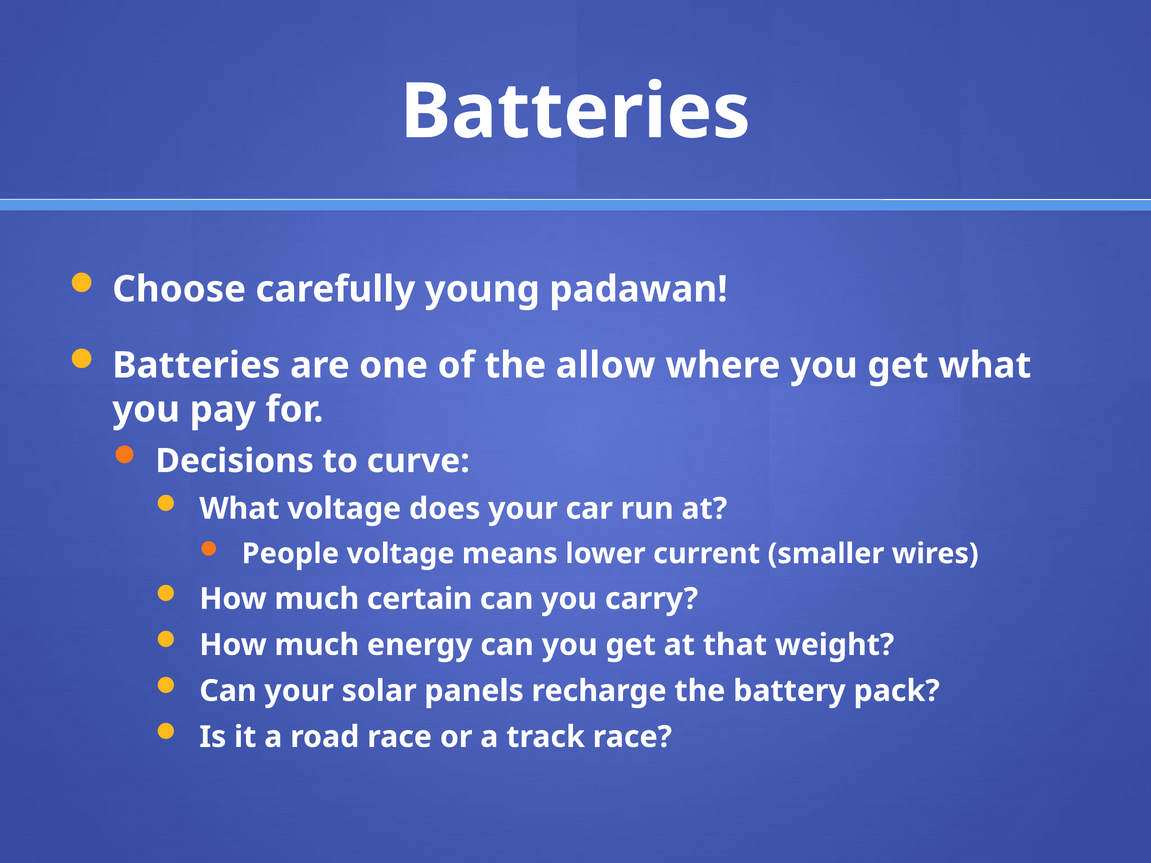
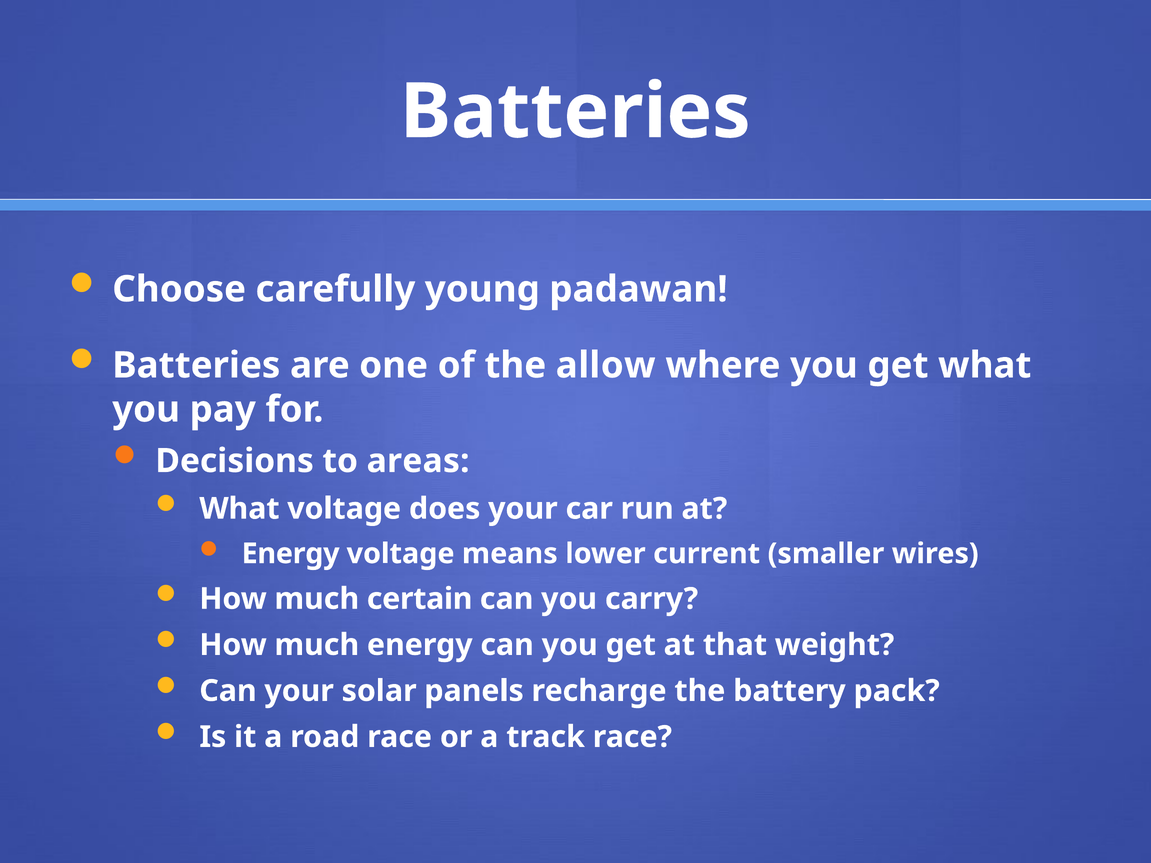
curve: curve -> areas
People at (290, 554): People -> Energy
